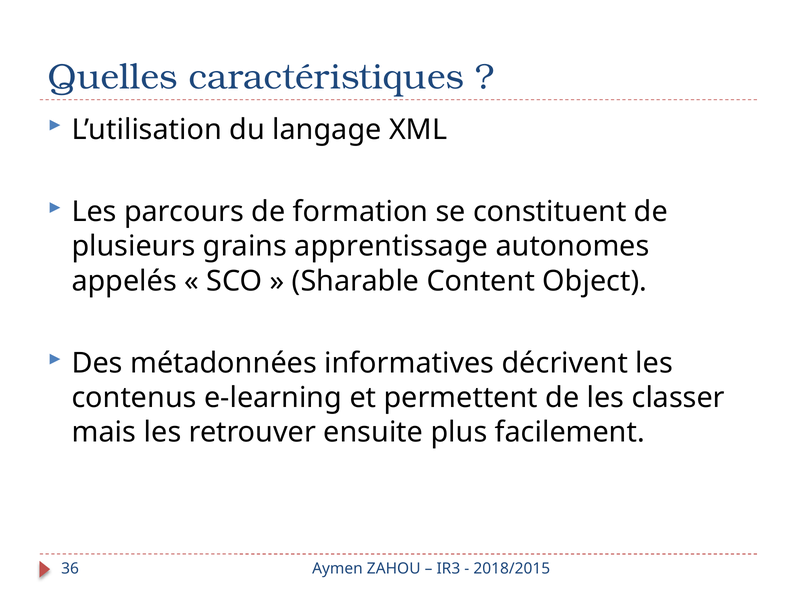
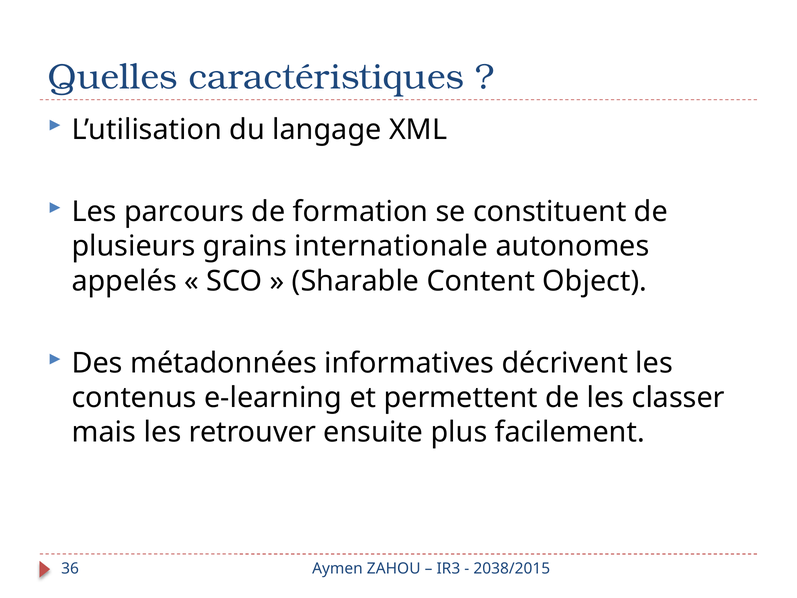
apprentissage: apprentissage -> internationale
2018/2015: 2018/2015 -> 2038/2015
